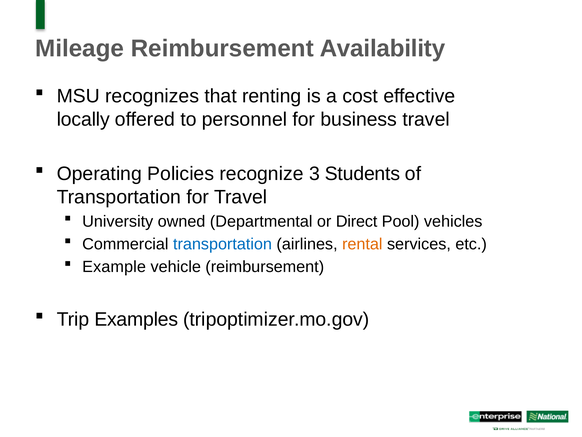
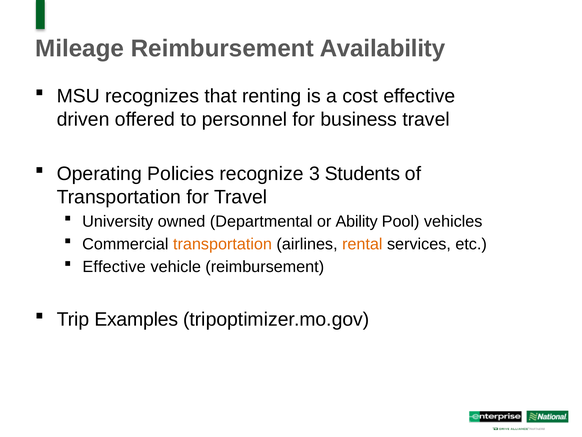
locally: locally -> driven
Direct: Direct -> Ability
transportation at (222, 244) colour: blue -> orange
Example at (114, 267): Example -> Effective
